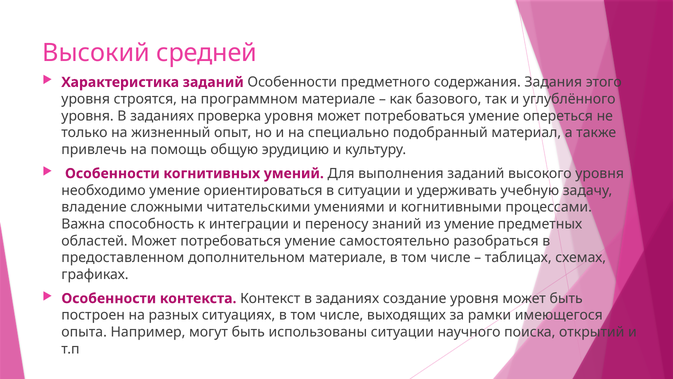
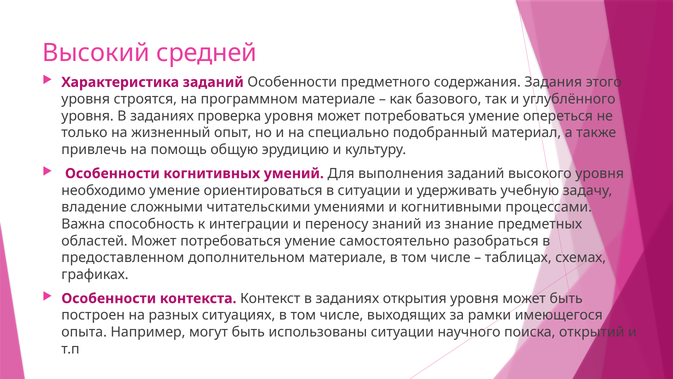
из умение: умение -> знание
создание: создание -> открытия
